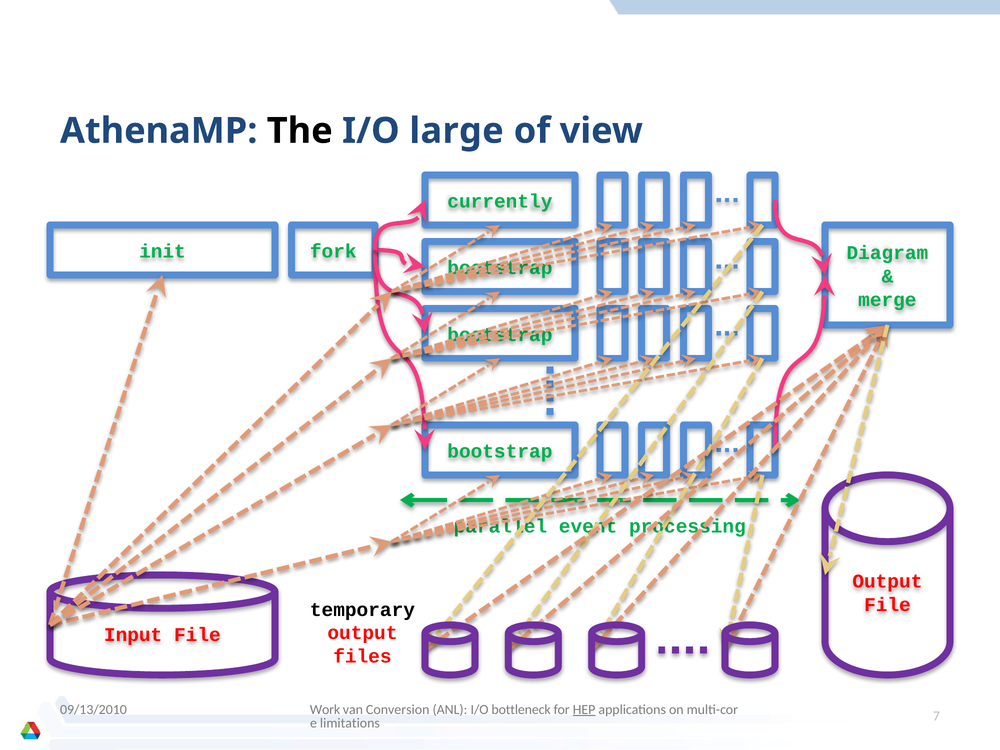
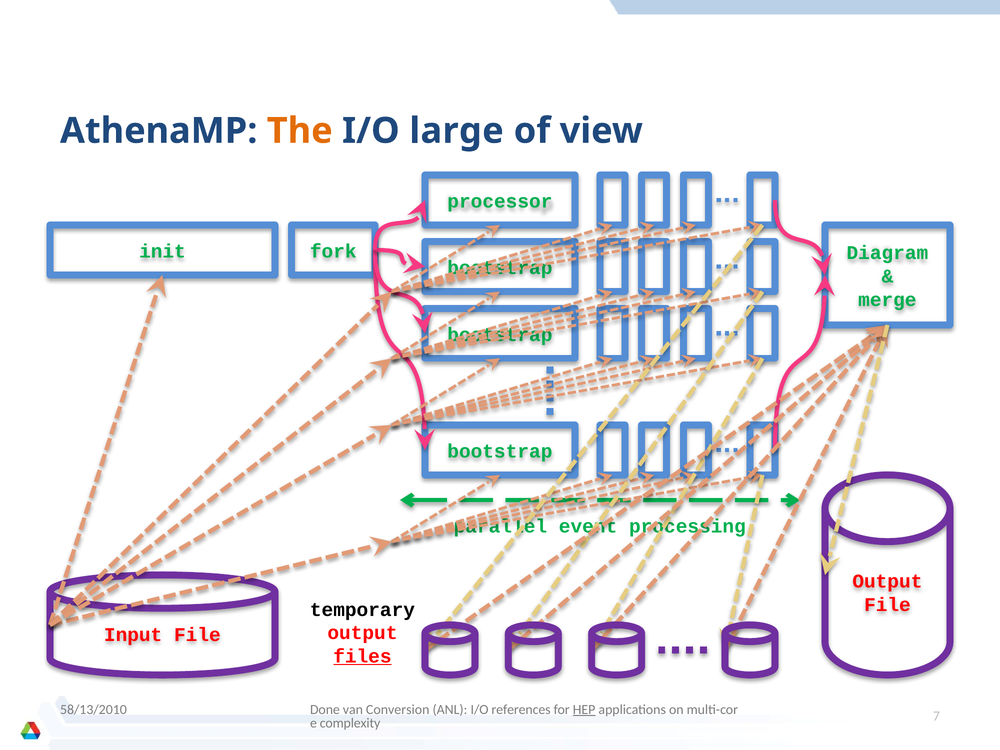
The colour: black -> orange
currently: currently -> processor
files underline: none -> present
09/13/2010: 09/13/2010 -> 58/13/2010
Work: Work -> Done
bottleneck: bottleneck -> references
limitations: limitations -> complexity
